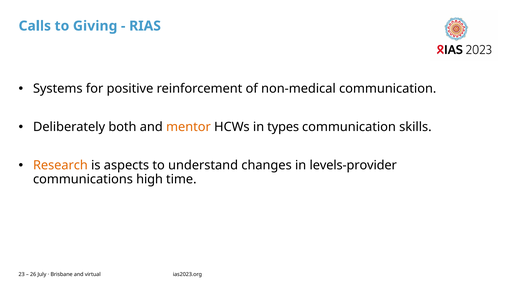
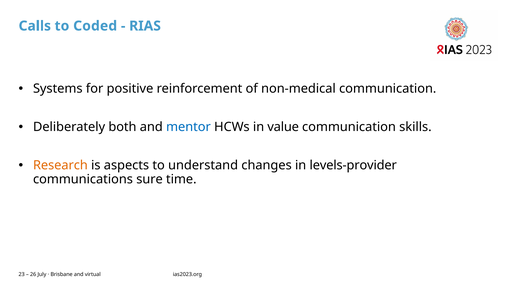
Giving: Giving -> Coded
mentor colour: orange -> blue
types: types -> value
high: high -> sure
